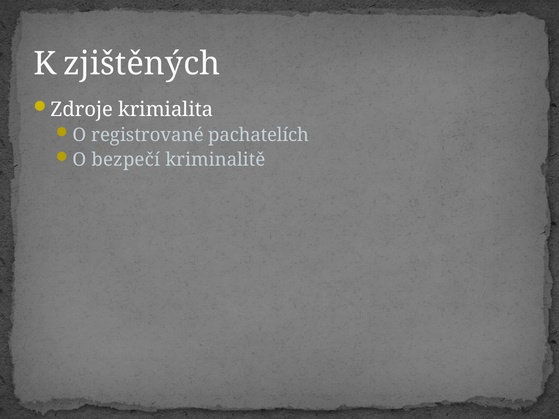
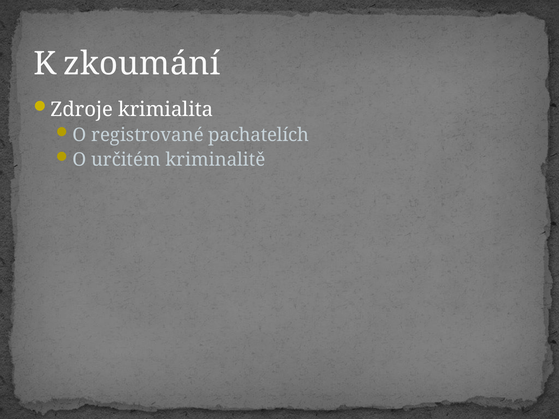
zjištěných: zjištěných -> zkoumání
bezpečí: bezpečí -> určitém
